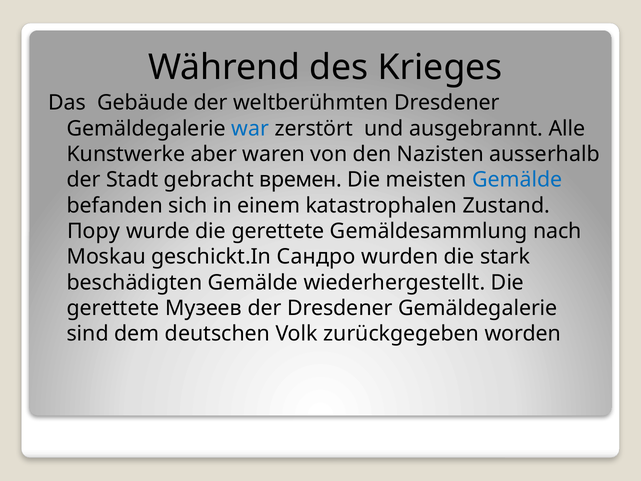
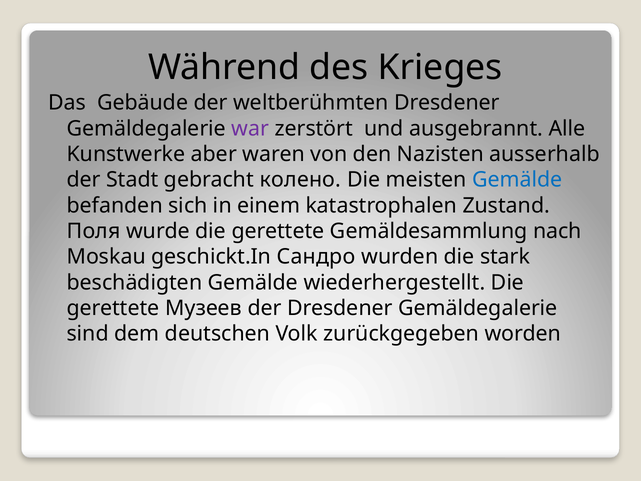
war colour: blue -> purple
времен: времен -> колено
Пору: Пору -> Поля
